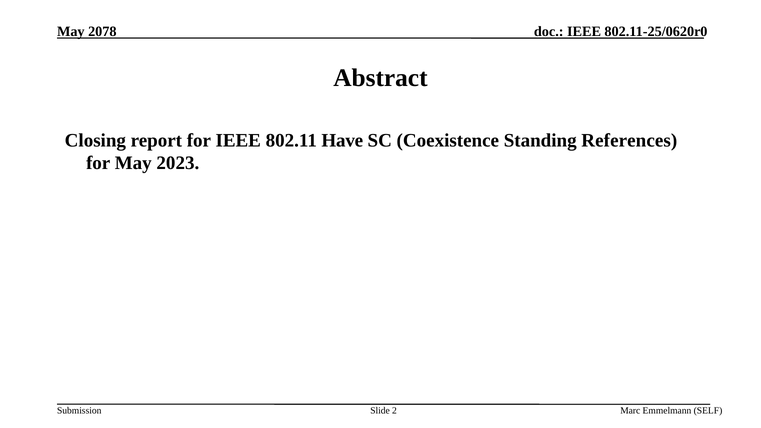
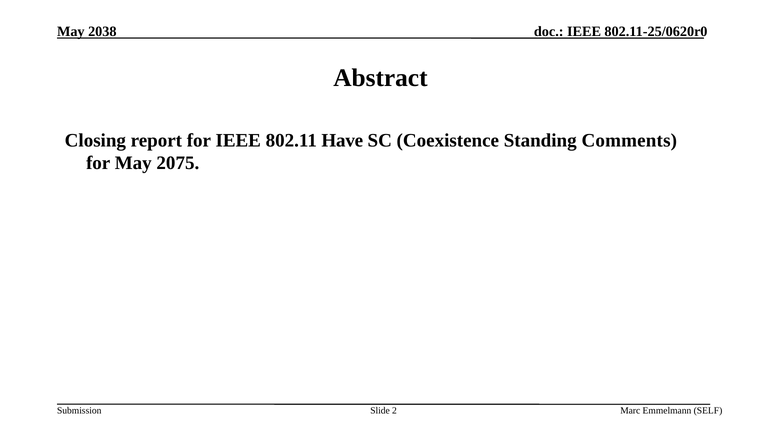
2078: 2078 -> 2038
References: References -> Comments
2023: 2023 -> 2075
